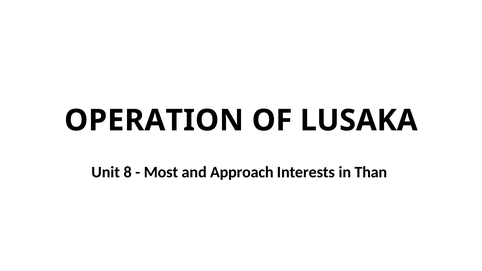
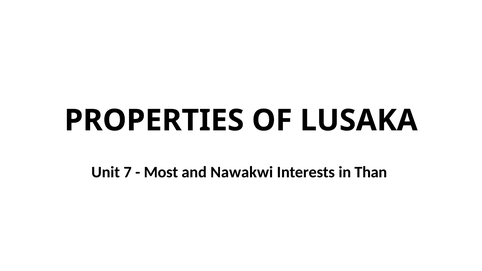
OPERATION: OPERATION -> PROPERTIES
8: 8 -> 7
Approach: Approach -> Nawakwi
